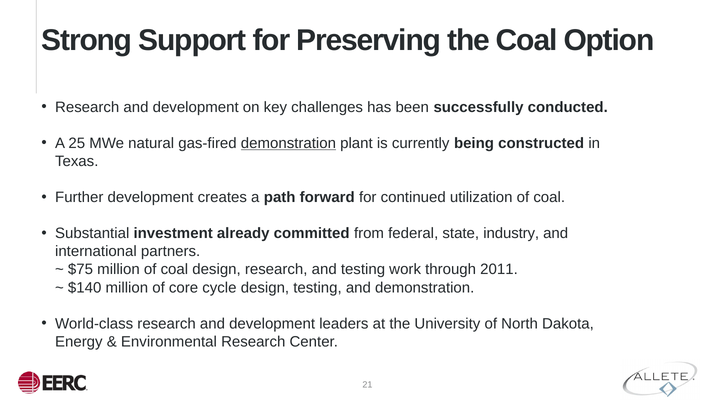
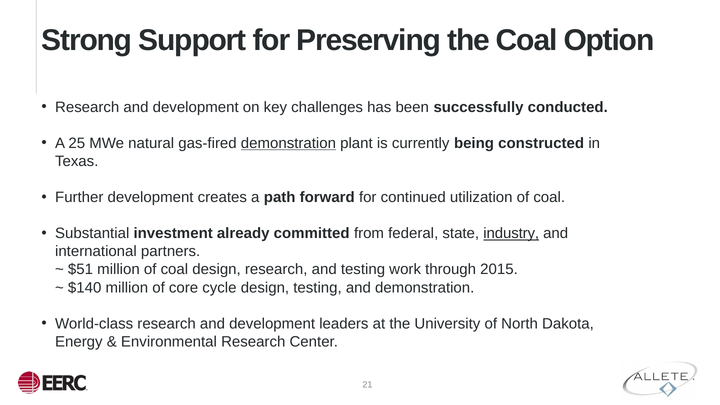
industry underline: none -> present
$75: $75 -> $51
2011: 2011 -> 2015
